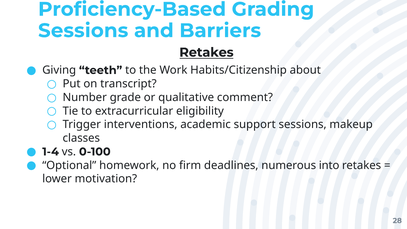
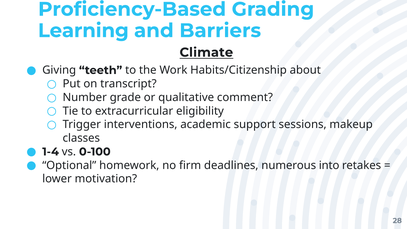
Sessions at (83, 31): Sessions -> Learning
Retakes at (206, 52): Retakes -> Climate
